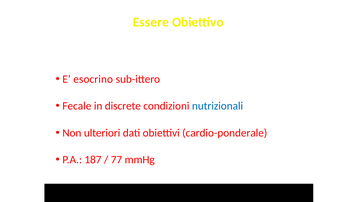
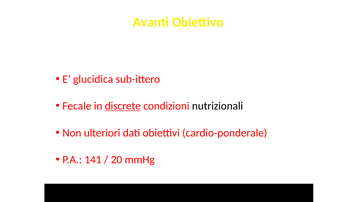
Essere: Essere -> Avanti
esocrino: esocrino -> glucidica
discrete underline: none -> present
nutrizionali colour: blue -> black
187: 187 -> 141
77: 77 -> 20
